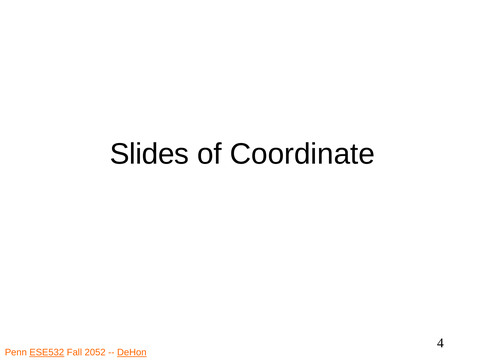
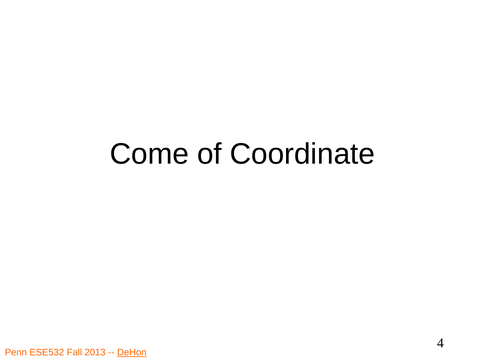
Slides: Slides -> Come
ESE532 underline: present -> none
2052: 2052 -> 2013
